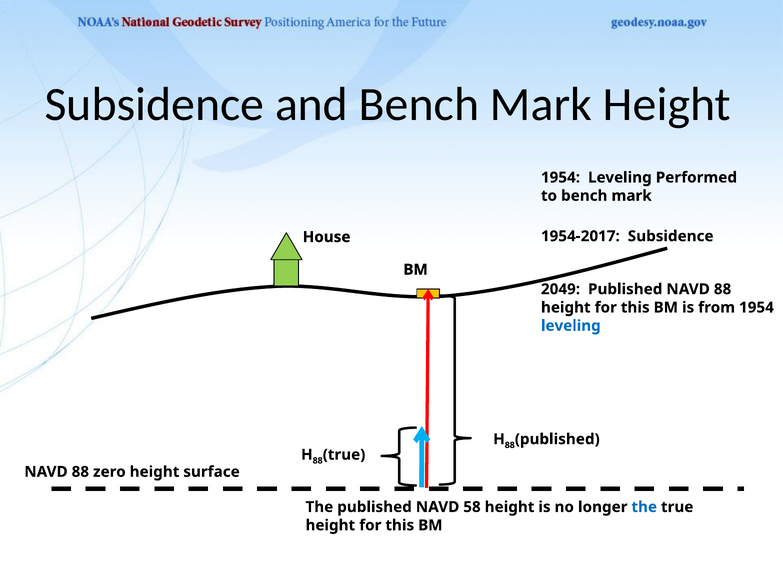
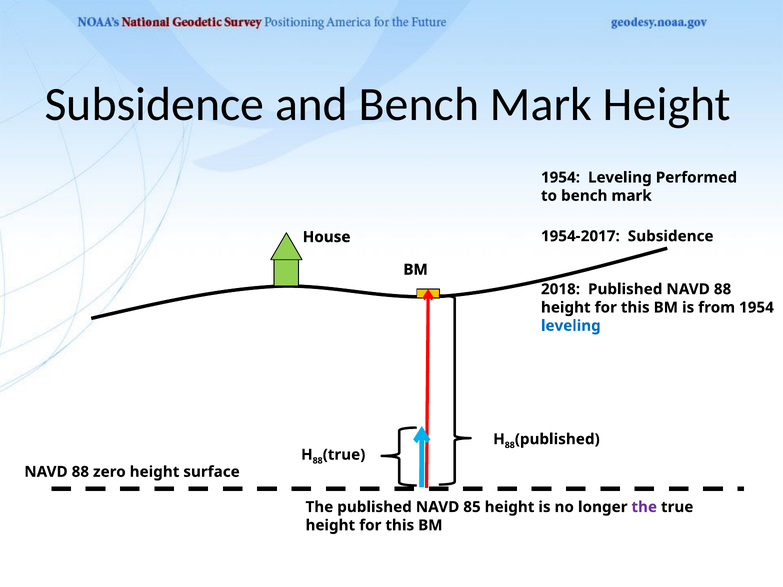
2049: 2049 -> 2018
58: 58 -> 85
the at (644, 507) colour: blue -> purple
